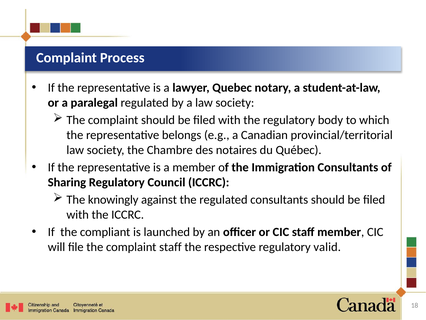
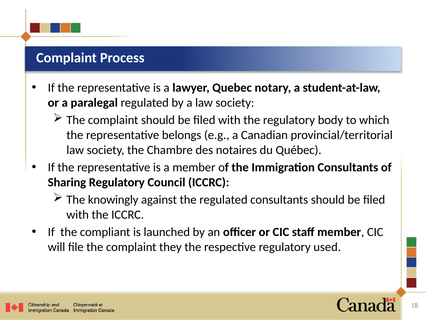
complaint staff: staff -> they
valid: valid -> used
